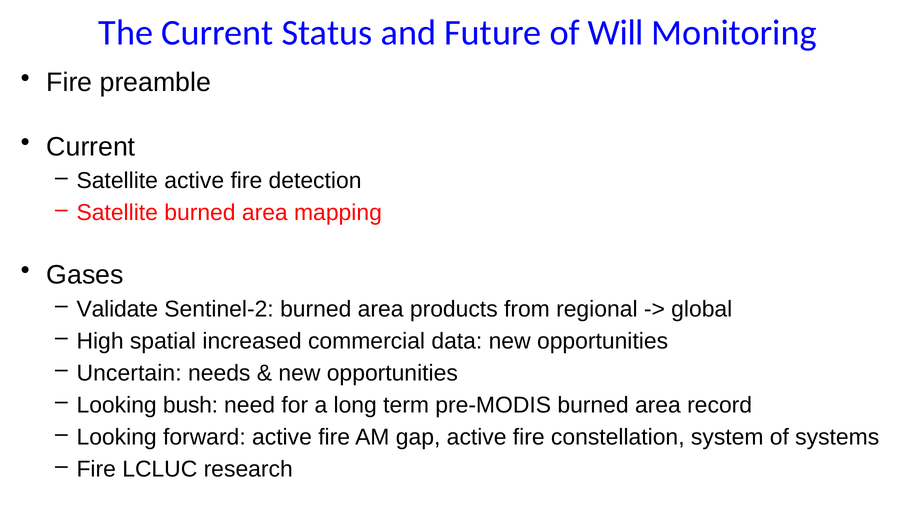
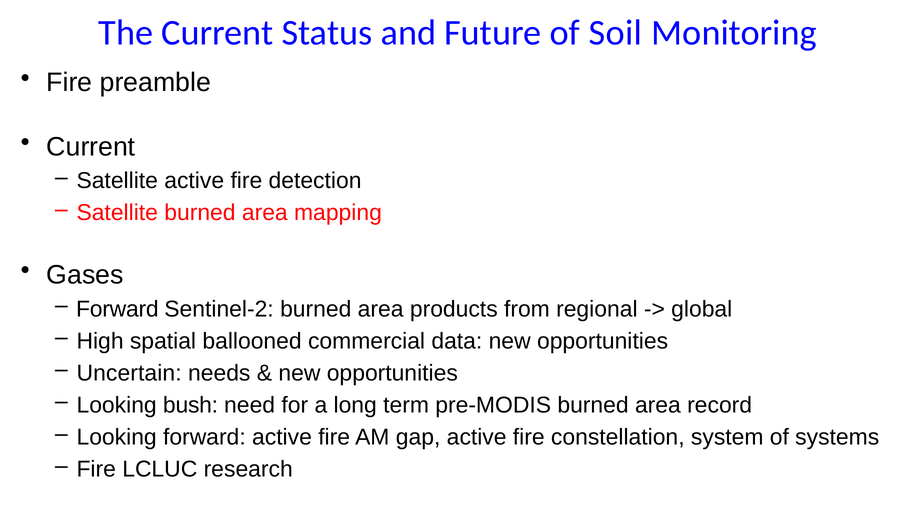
Will: Will -> Soil
Validate at (117, 309): Validate -> Forward
increased: increased -> ballooned
